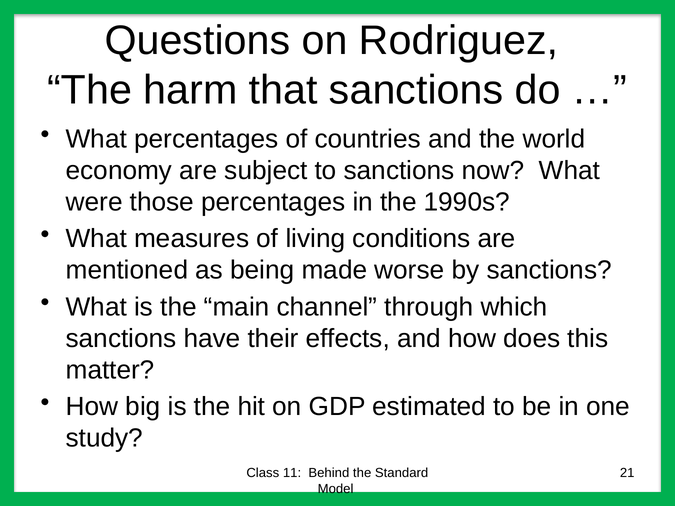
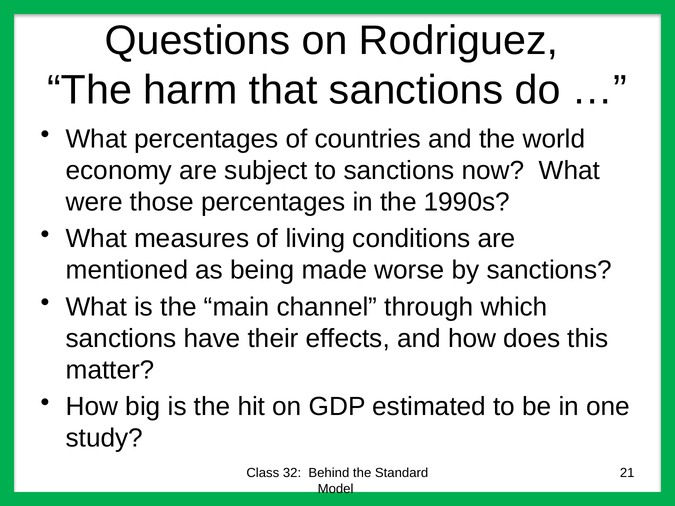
11: 11 -> 32
